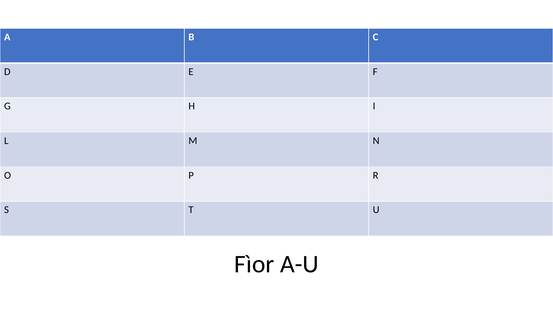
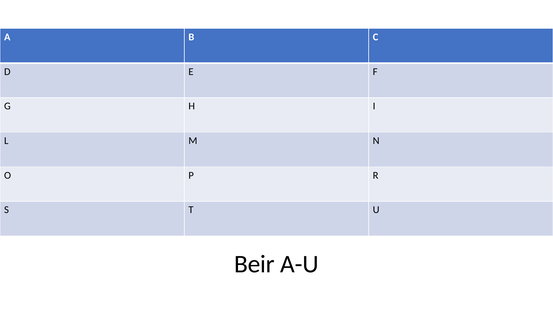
Fìor: Fìor -> Beir
